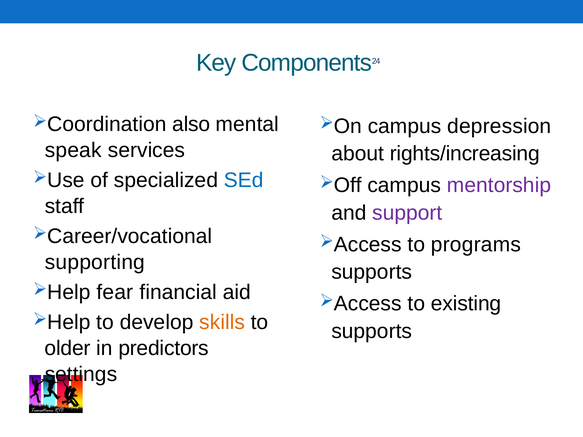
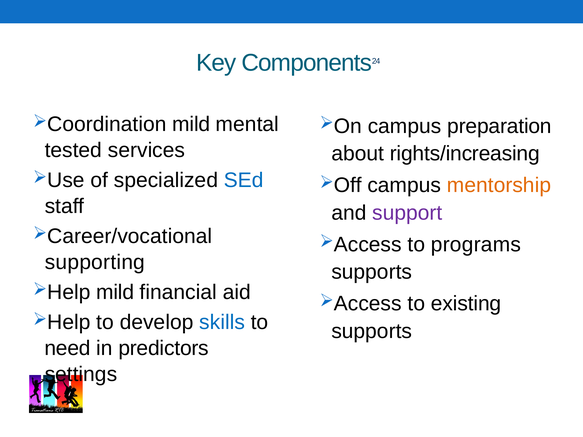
also at (191, 124): also -> mild
depression: depression -> preparation
speak: speak -> tested
mentorship colour: purple -> orange
fear at (115, 292): fear -> mild
skills colour: orange -> blue
older: older -> need
